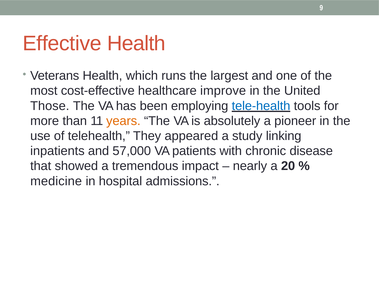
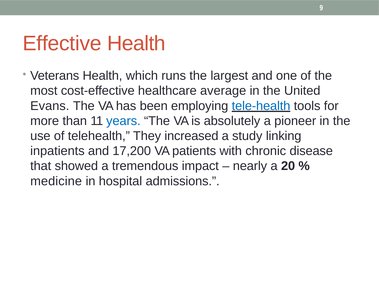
improve: improve -> average
Those: Those -> Evans
years colour: orange -> blue
appeared: appeared -> increased
57,000: 57,000 -> 17,200
